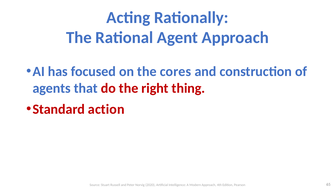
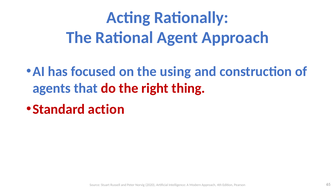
cores: cores -> using
